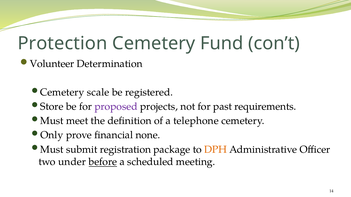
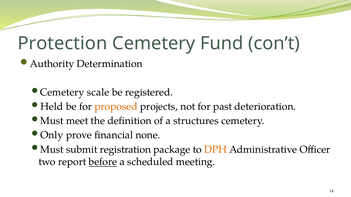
Volunteer: Volunteer -> Authority
Store: Store -> Held
proposed colour: purple -> orange
requirements: requirements -> deterioration
telephone: telephone -> structures
under: under -> report
